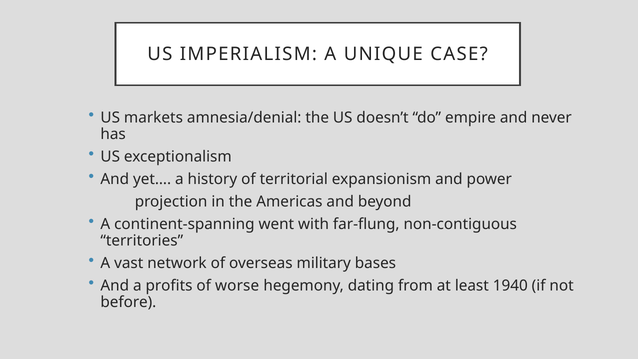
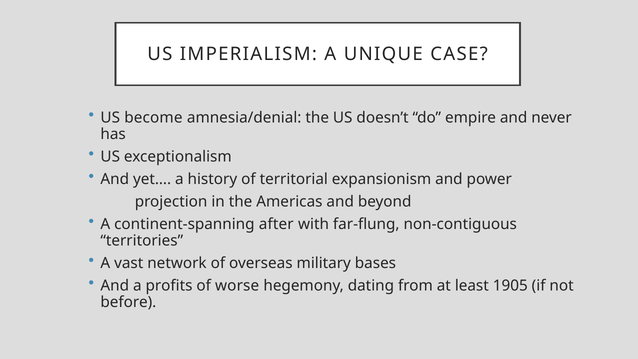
markets: markets -> become
went: went -> after
1940: 1940 -> 1905
